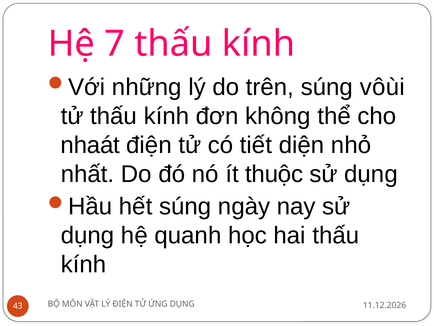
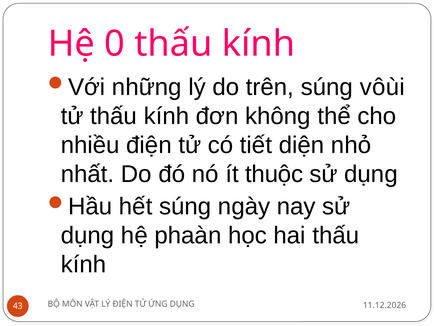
7: 7 -> 0
nhaát: nhaát -> nhiều
quanh: quanh -> phaàn
